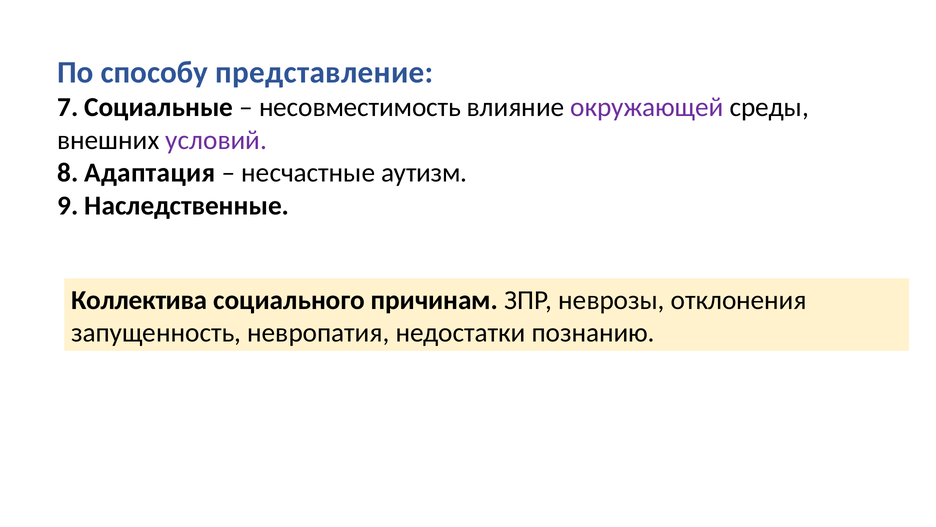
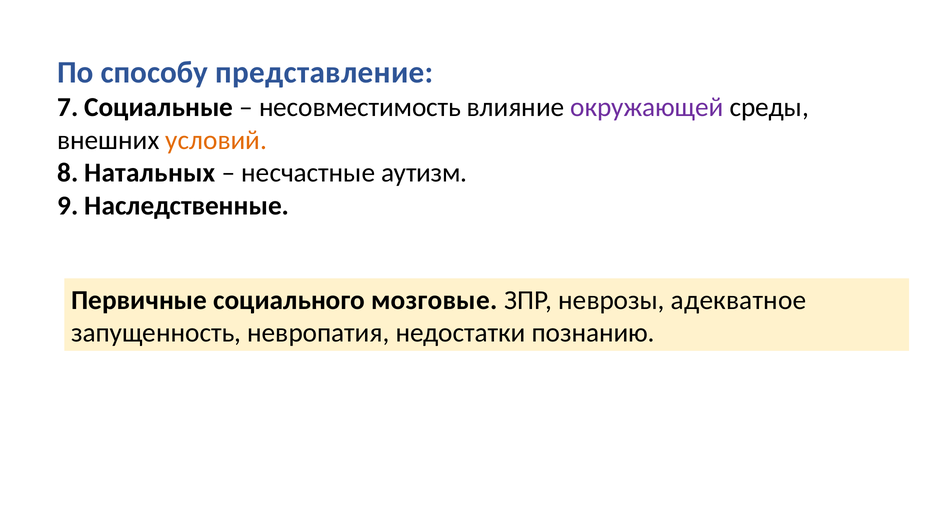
условий colour: purple -> orange
Адаптация: Адаптация -> Натальных
Коллектива: Коллектива -> Первичные
причинам: причинам -> мозговые
отклонения: отклонения -> адекватное
